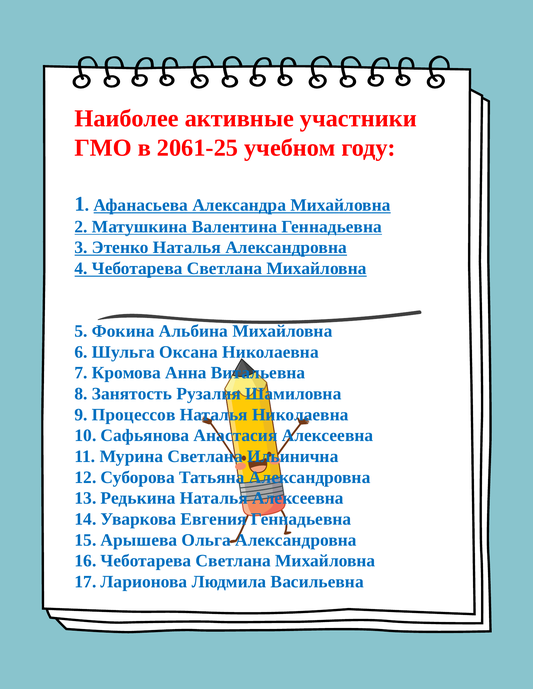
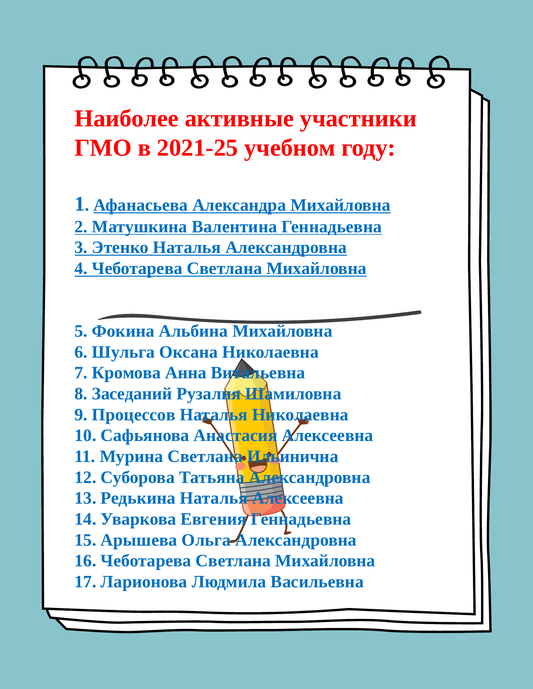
2061-25: 2061-25 -> 2021-25
Занятость: Занятость -> Заседаний
